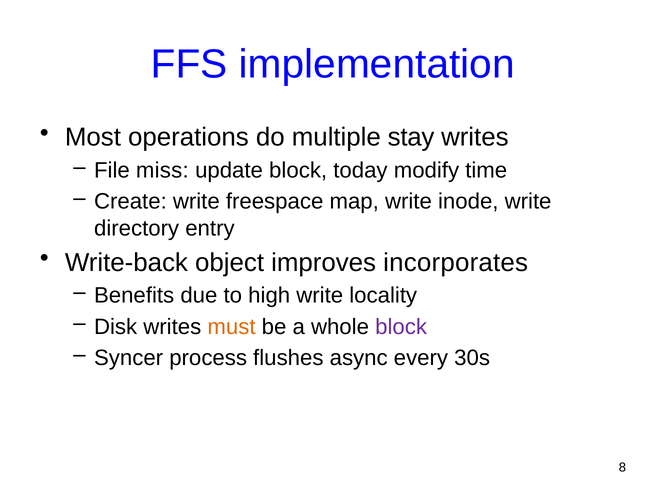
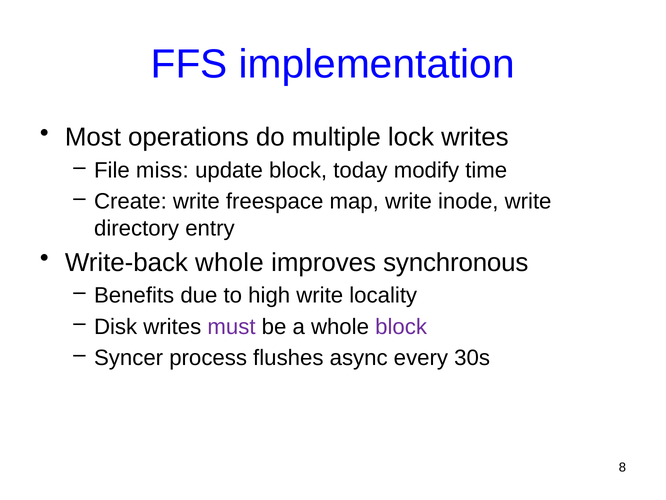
stay: stay -> lock
Write-back object: object -> whole
incorporates: incorporates -> synchronous
must colour: orange -> purple
